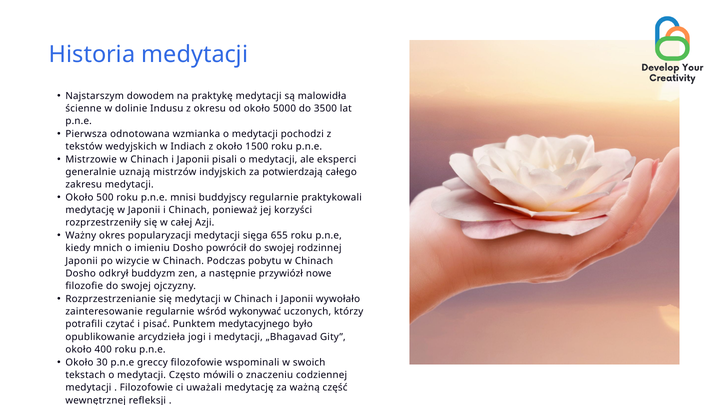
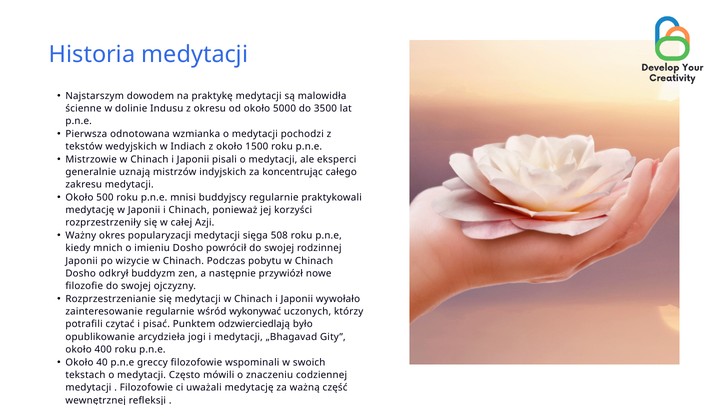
potwierdzają: potwierdzają -> koncentrując
655: 655 -> 508
medytacyjnego: medytacyjnego -> odzwierciedlają
30: 30 -> 40
